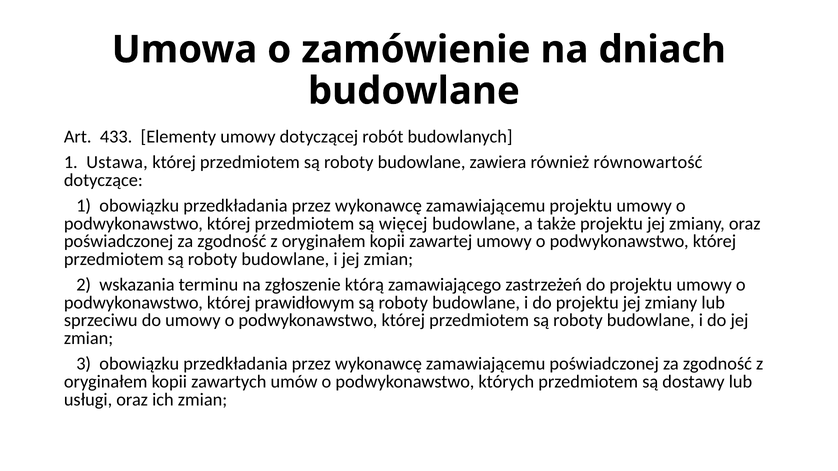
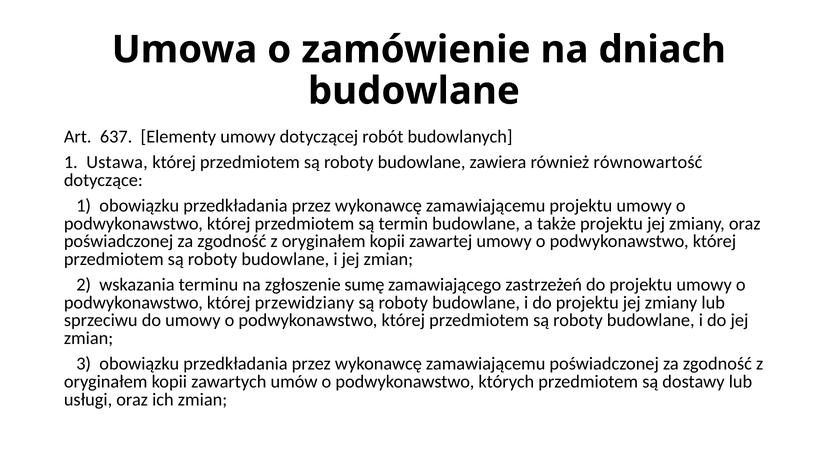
433: 433 -> 637
więcej: więcej -> termin
którą: którą -> sumę
prawidłowym: prawidłowym -> przewidziany
